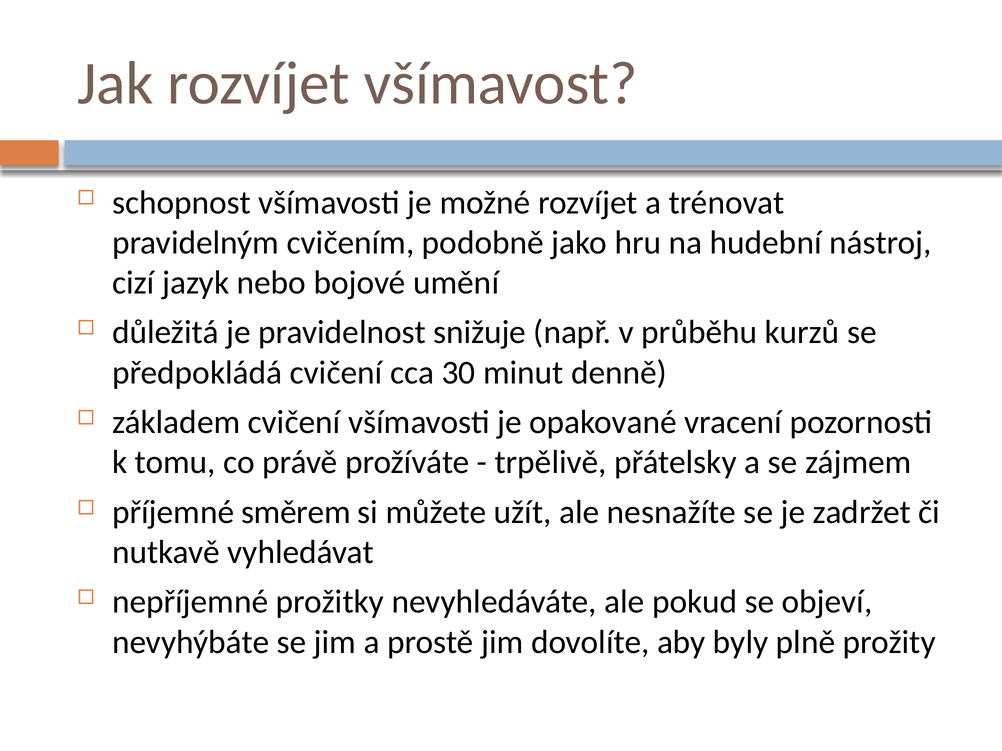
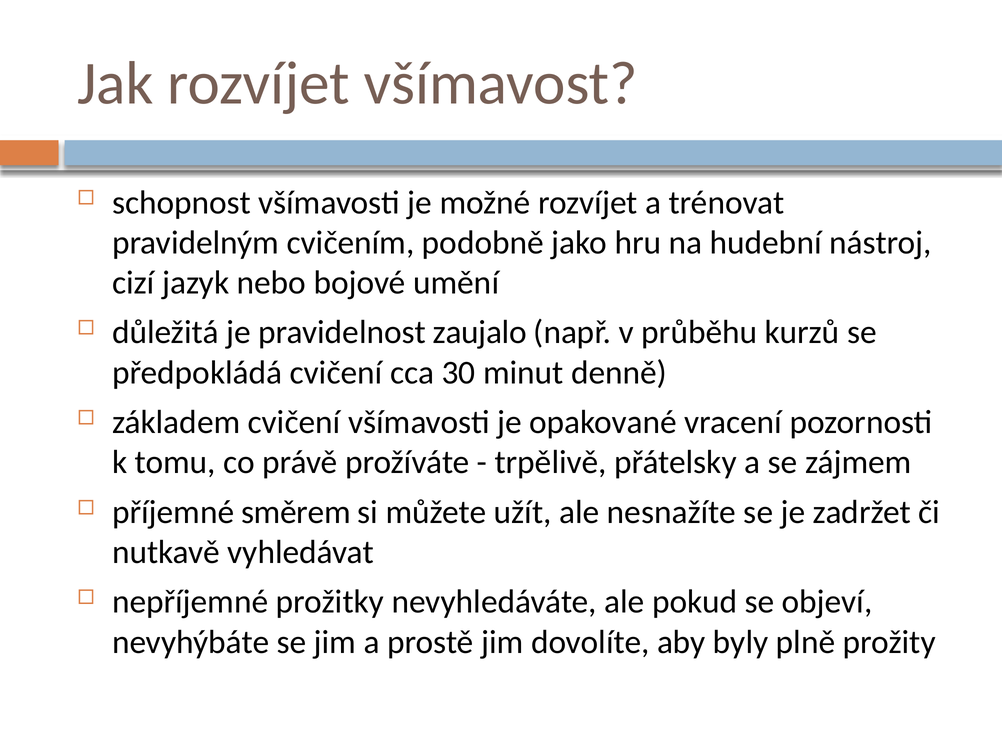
snižuje: snižuje -> zaujalo
